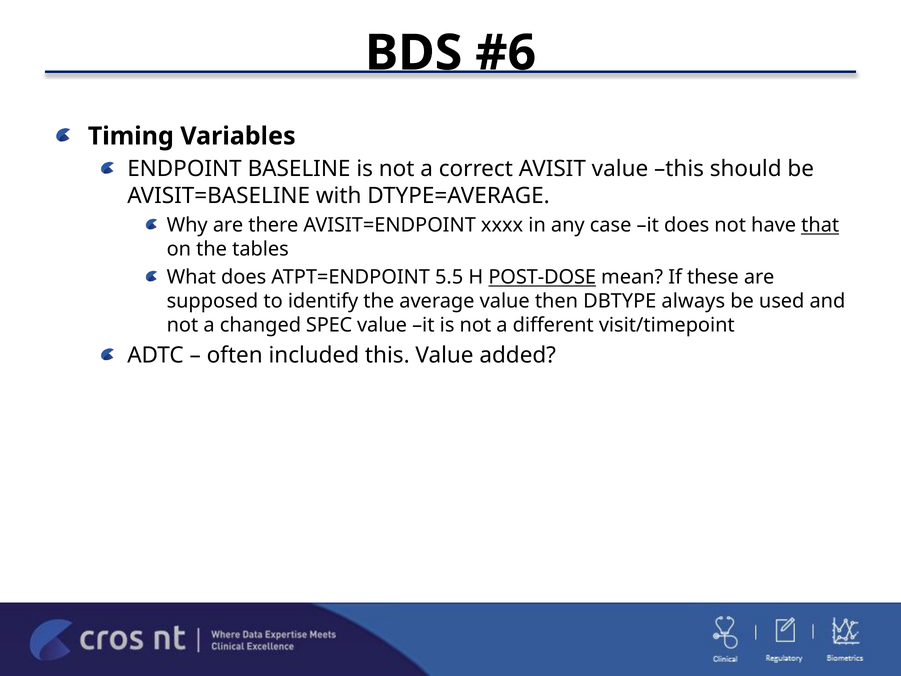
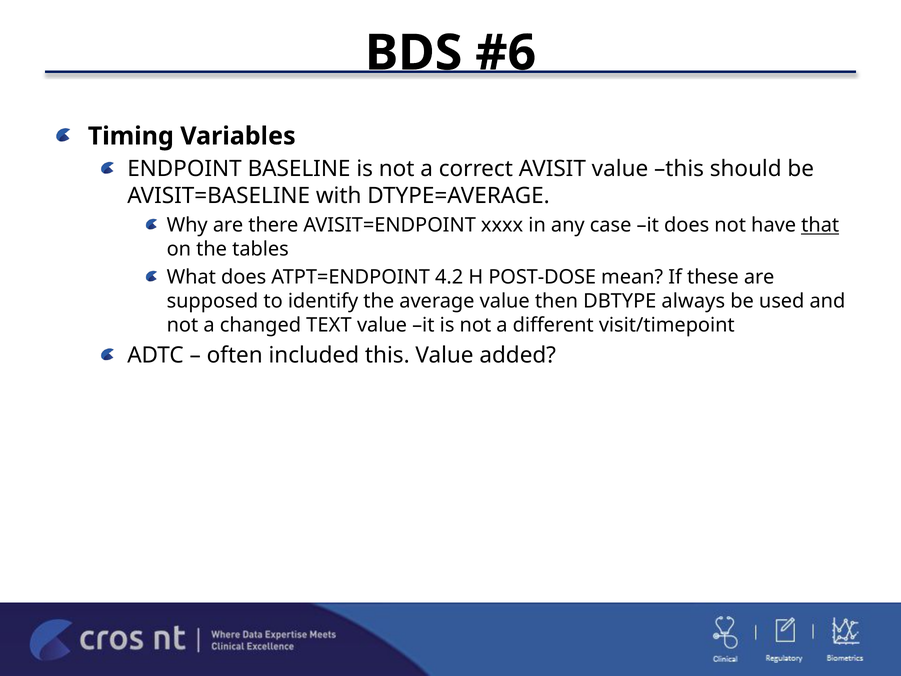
5.5: 5.5 -> 4.2
POST-DOSE underline: present -> none
SPEC: SPEC -> TEXT
